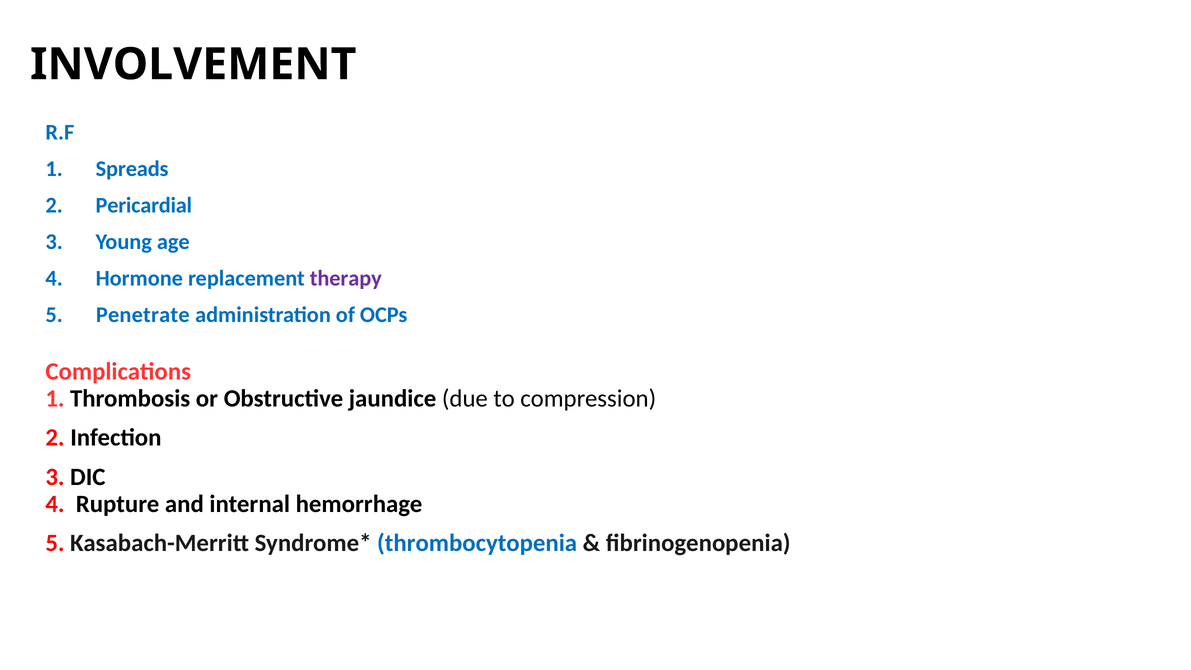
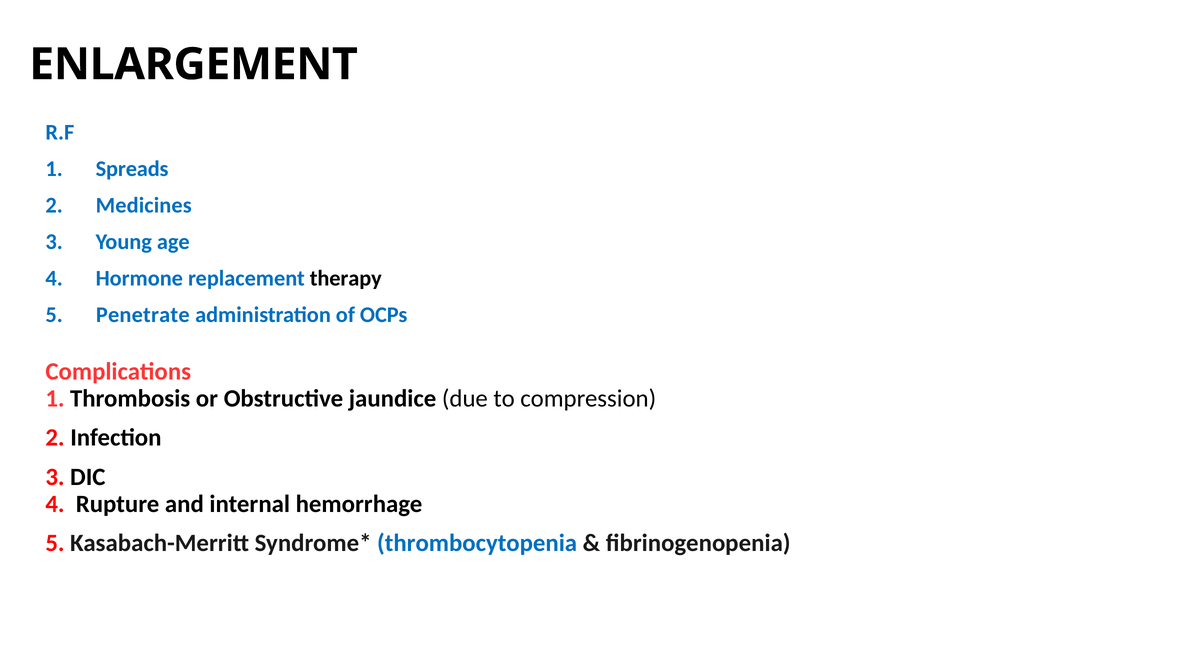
INVOLVEMENT: INVOLVEMENT -> ENLARGEMENT
Pericardial: Pericardial -> Medicines
therapy colour: purple -> black
